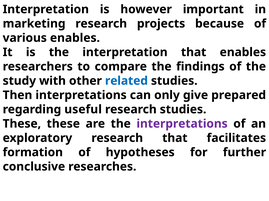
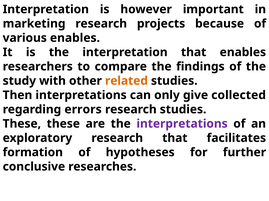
related colour: blue -> orange
prepared: prepared -> collected
useful: useful -> errors
